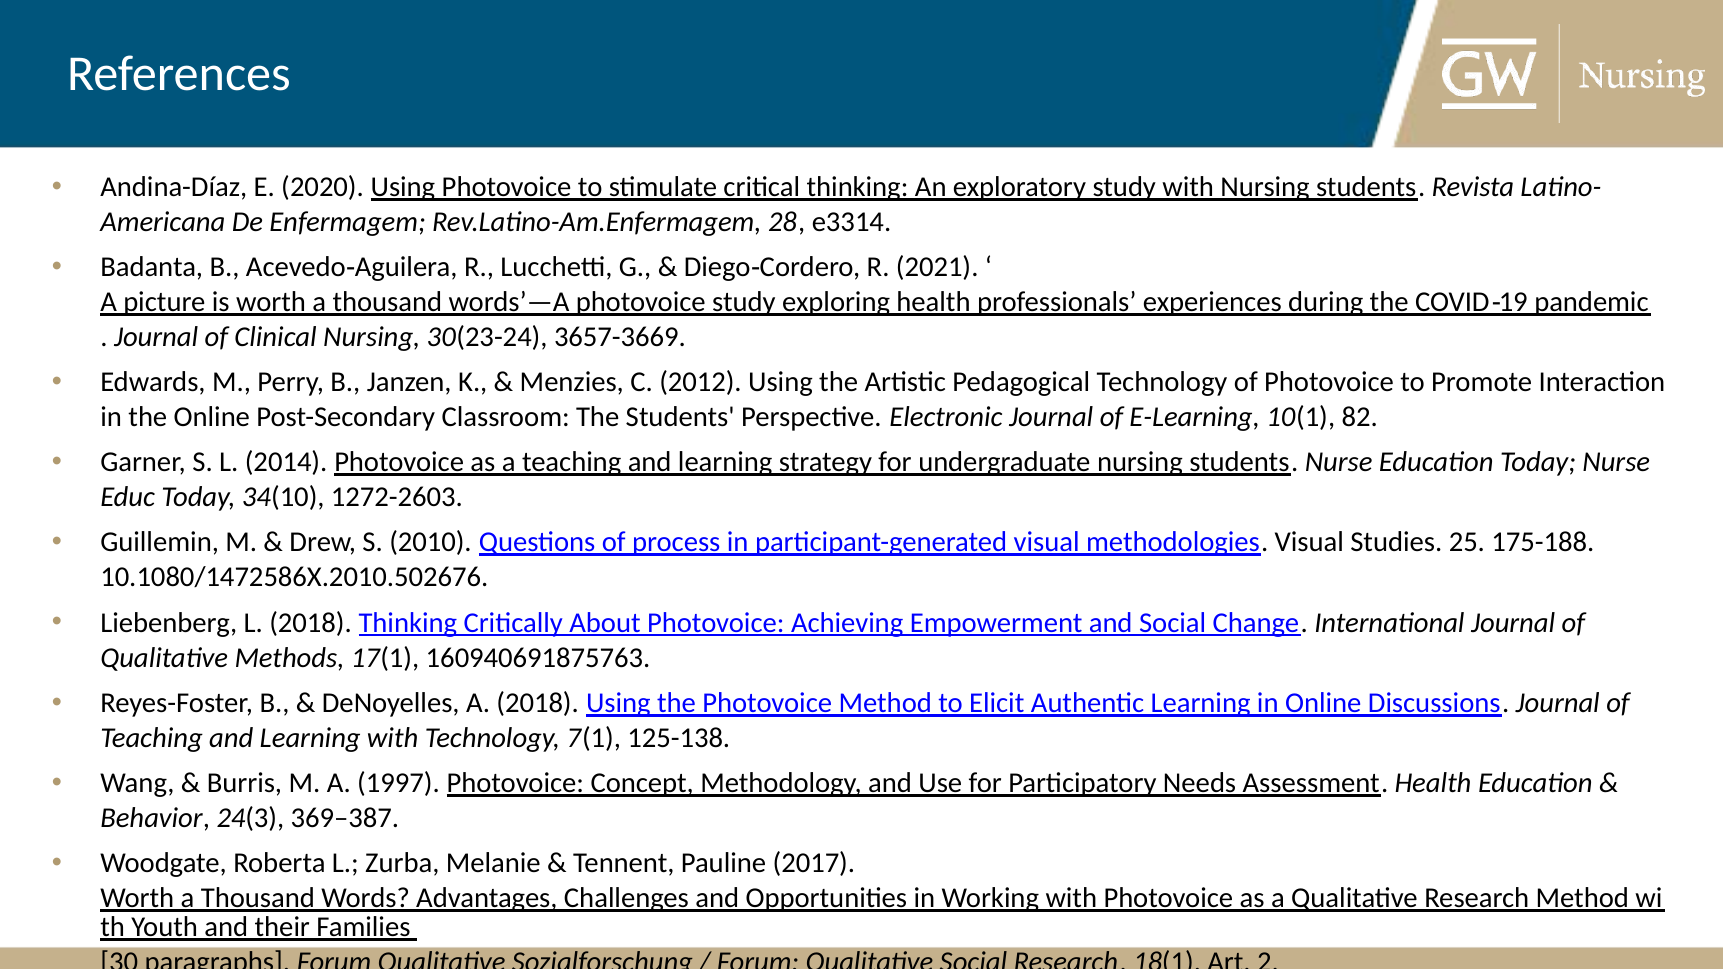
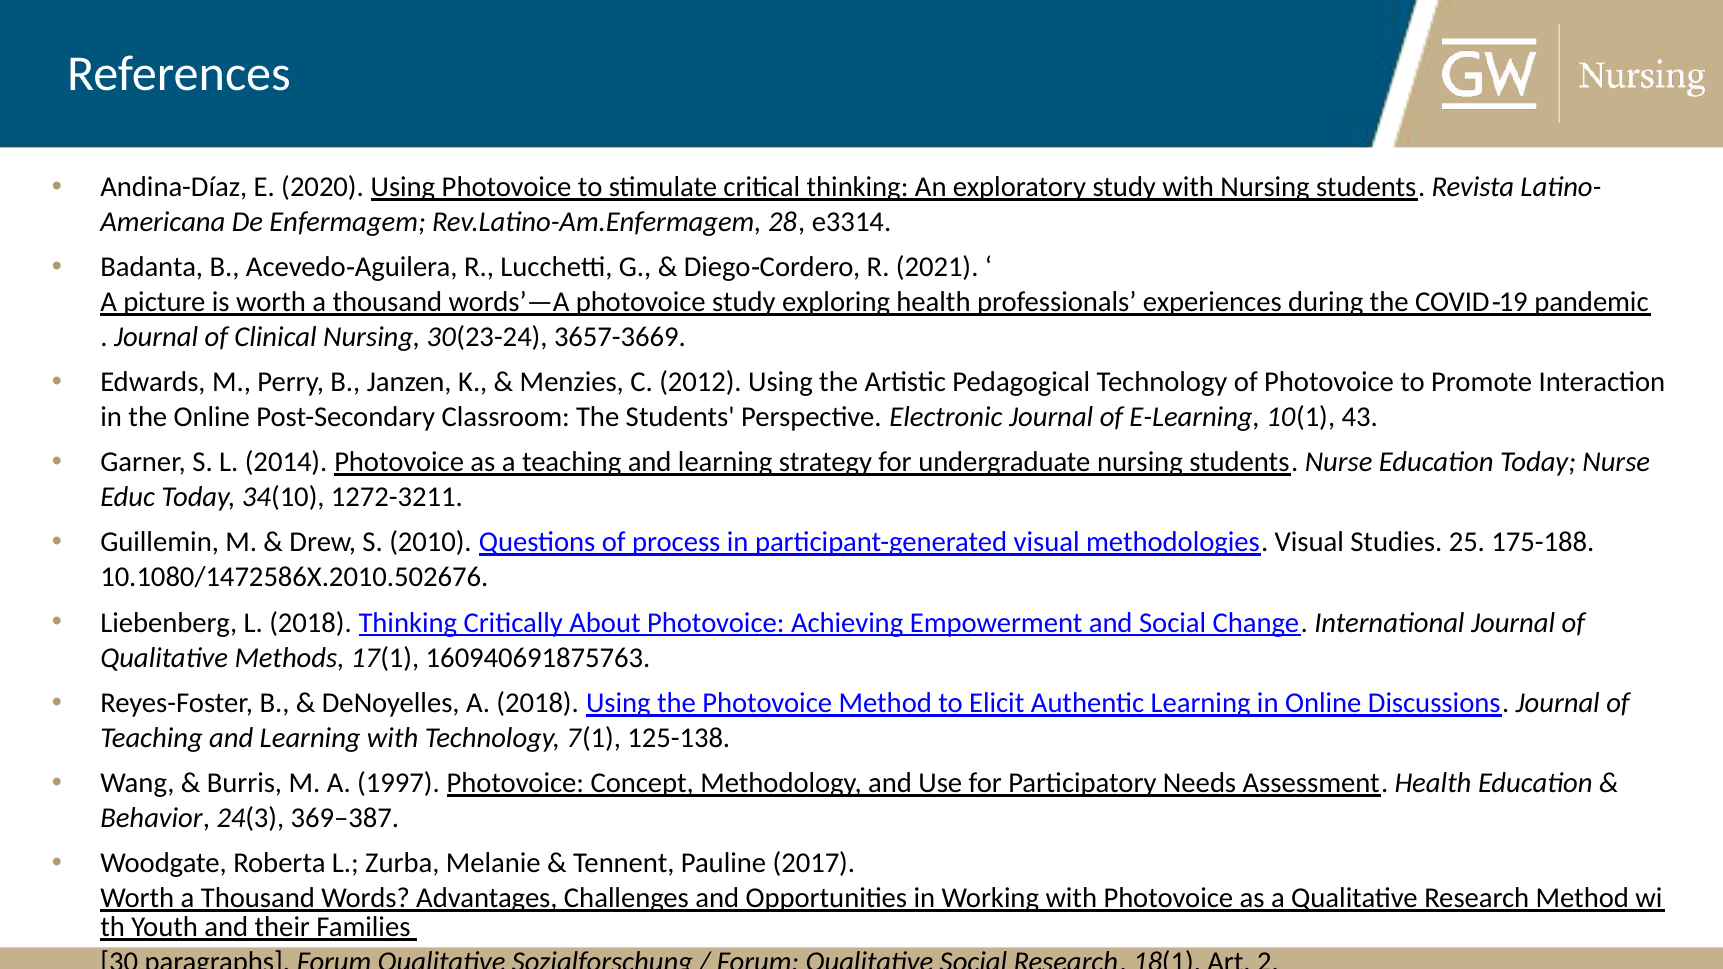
82: 82 -> 43
1272-2603: 1272-2603 -> 1272-3211
